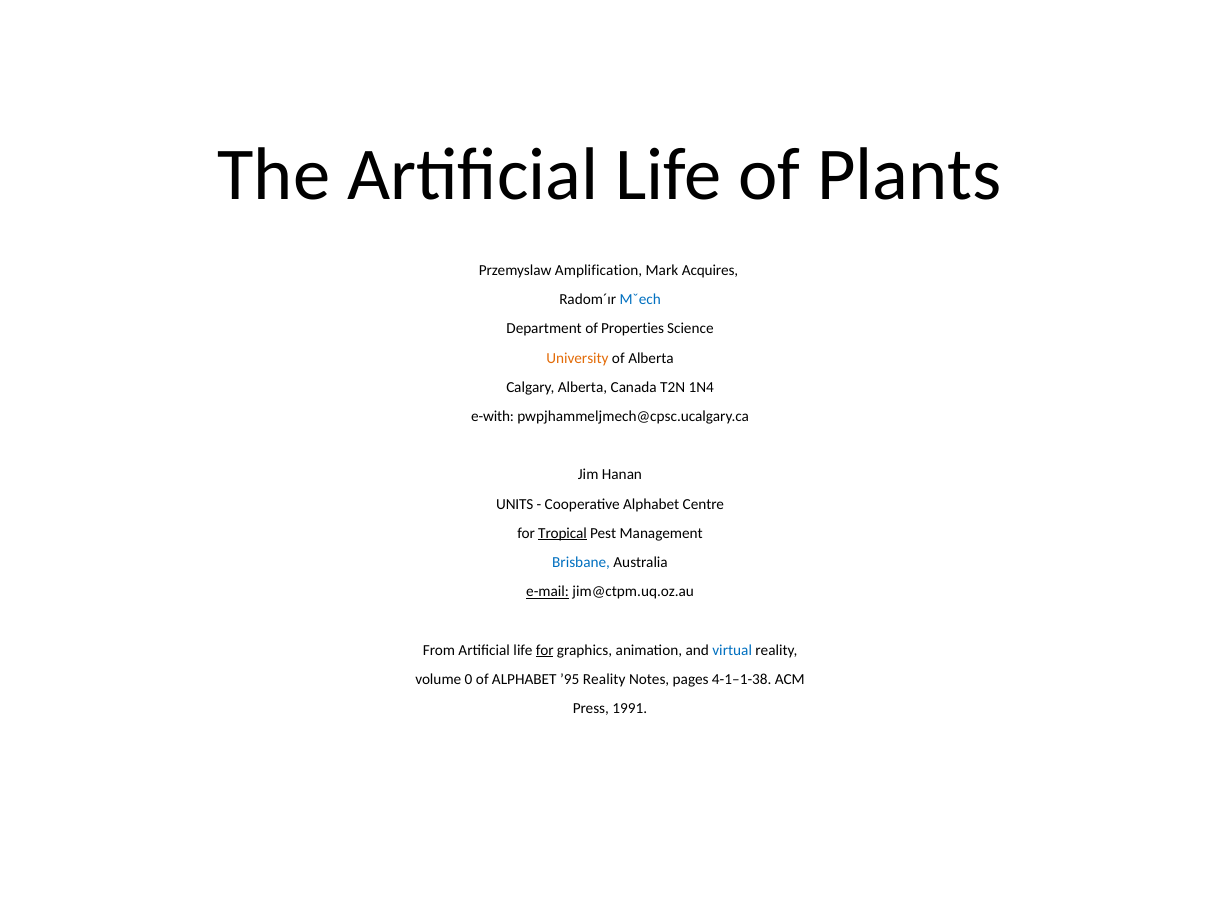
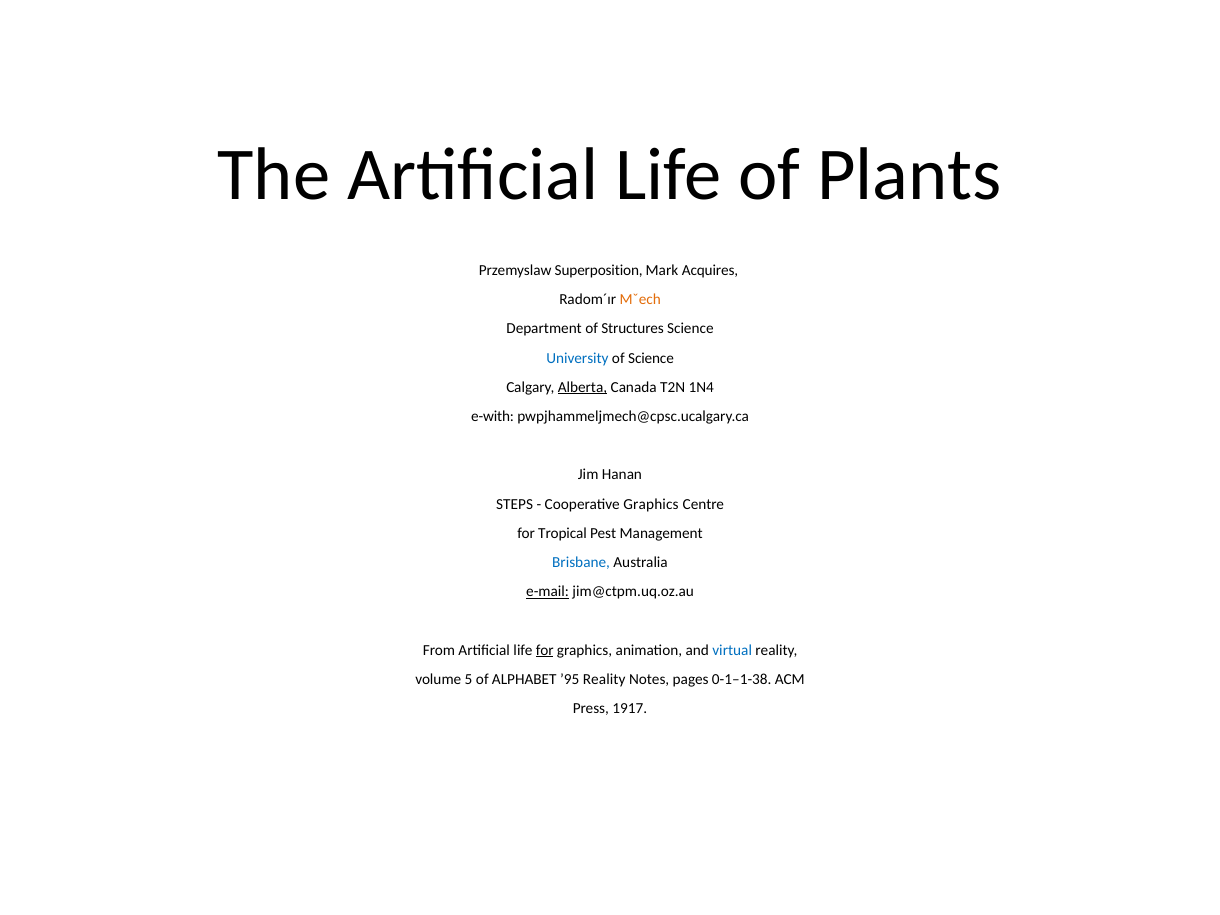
Amplification: Amplification -> Superposition
Mˇech colour: blue -> orange
Properties: Properties -> Structures
University colour: orange -> blue
of Alberta: Alberta -> Science
Alberta at (582, 387) underline: none -> present
UNITS: UNITS -> STEPS
Cooperative Alphabet: Alphabet -> Graphics
Tropical underline: present -> none
0: 0 -> 5
4-1–1-38: 4-1–1-38 -> 0-1–1-38
1991: 1991 -> 1917
